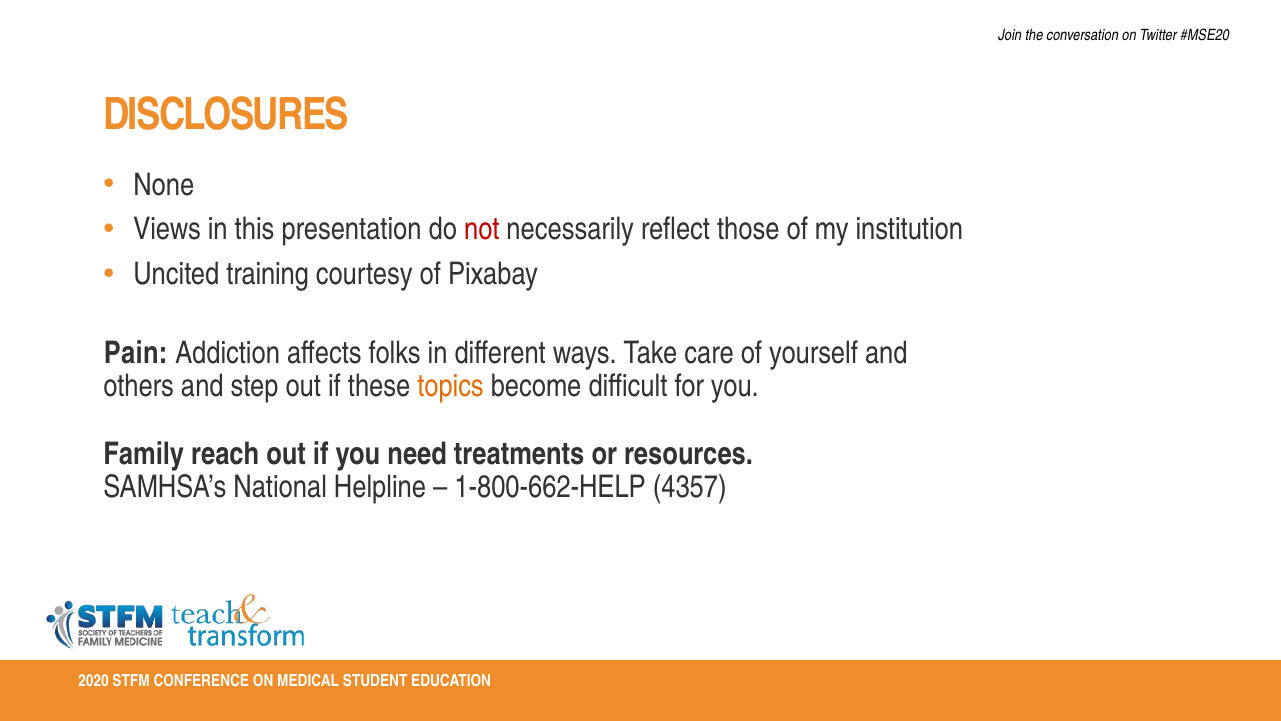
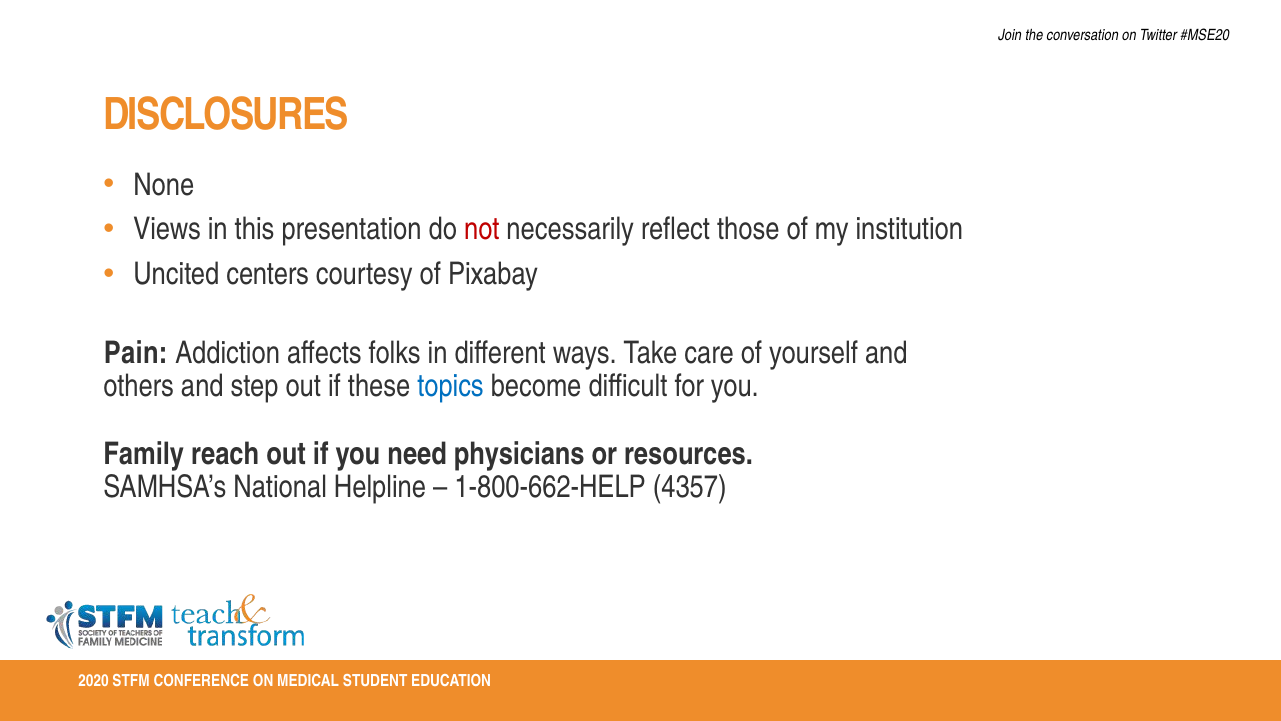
training: training -> centers
topics colour: orange -> blue
treatments: treatments -> physicians
